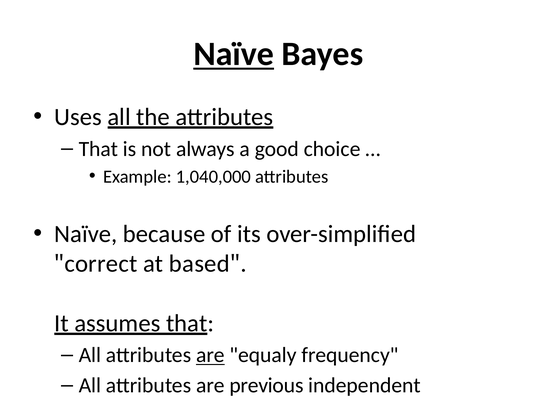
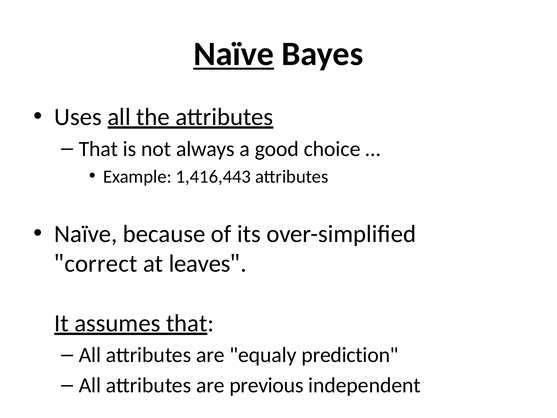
1,040,000: 1,040,000 -> 1,416,443
based: based -> leaves
are at (210, 355) underline: present -> none
frequency: frequency -> prediction
